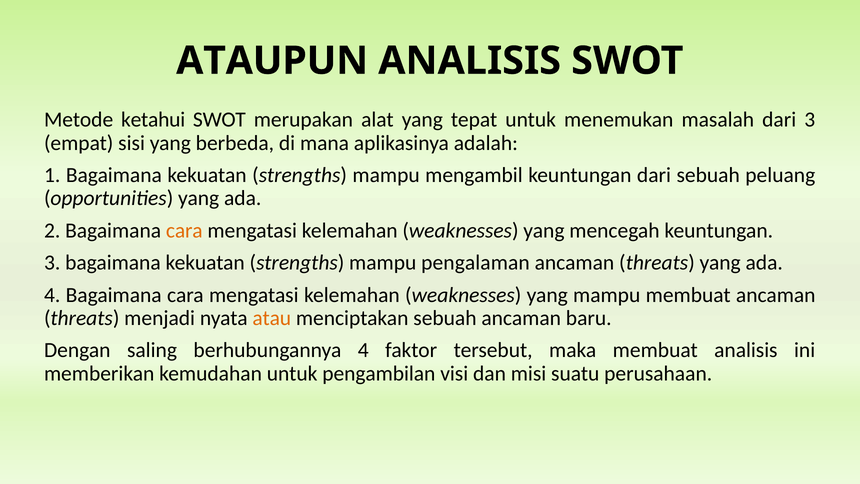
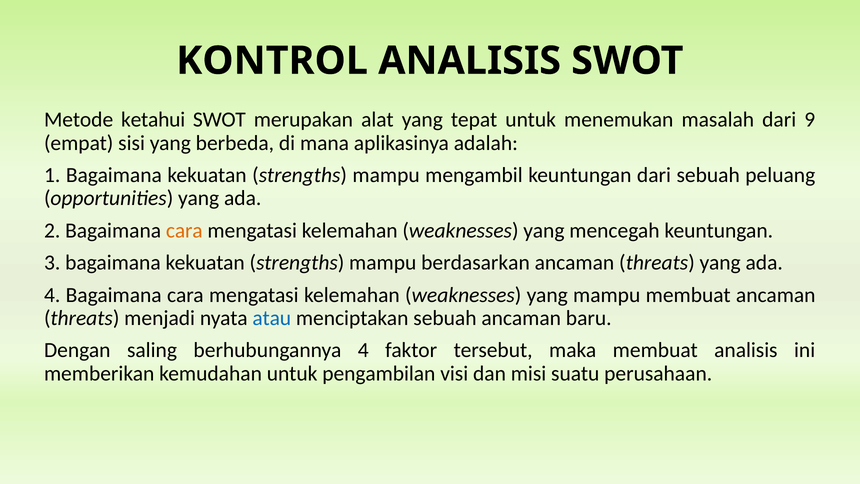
ATAUPUN: ATAUPUN -> KONTROL
dari 3: 3 -> 9
pengalaman: pengalaman -> berdasarkan
atau colour: orange -> blue
